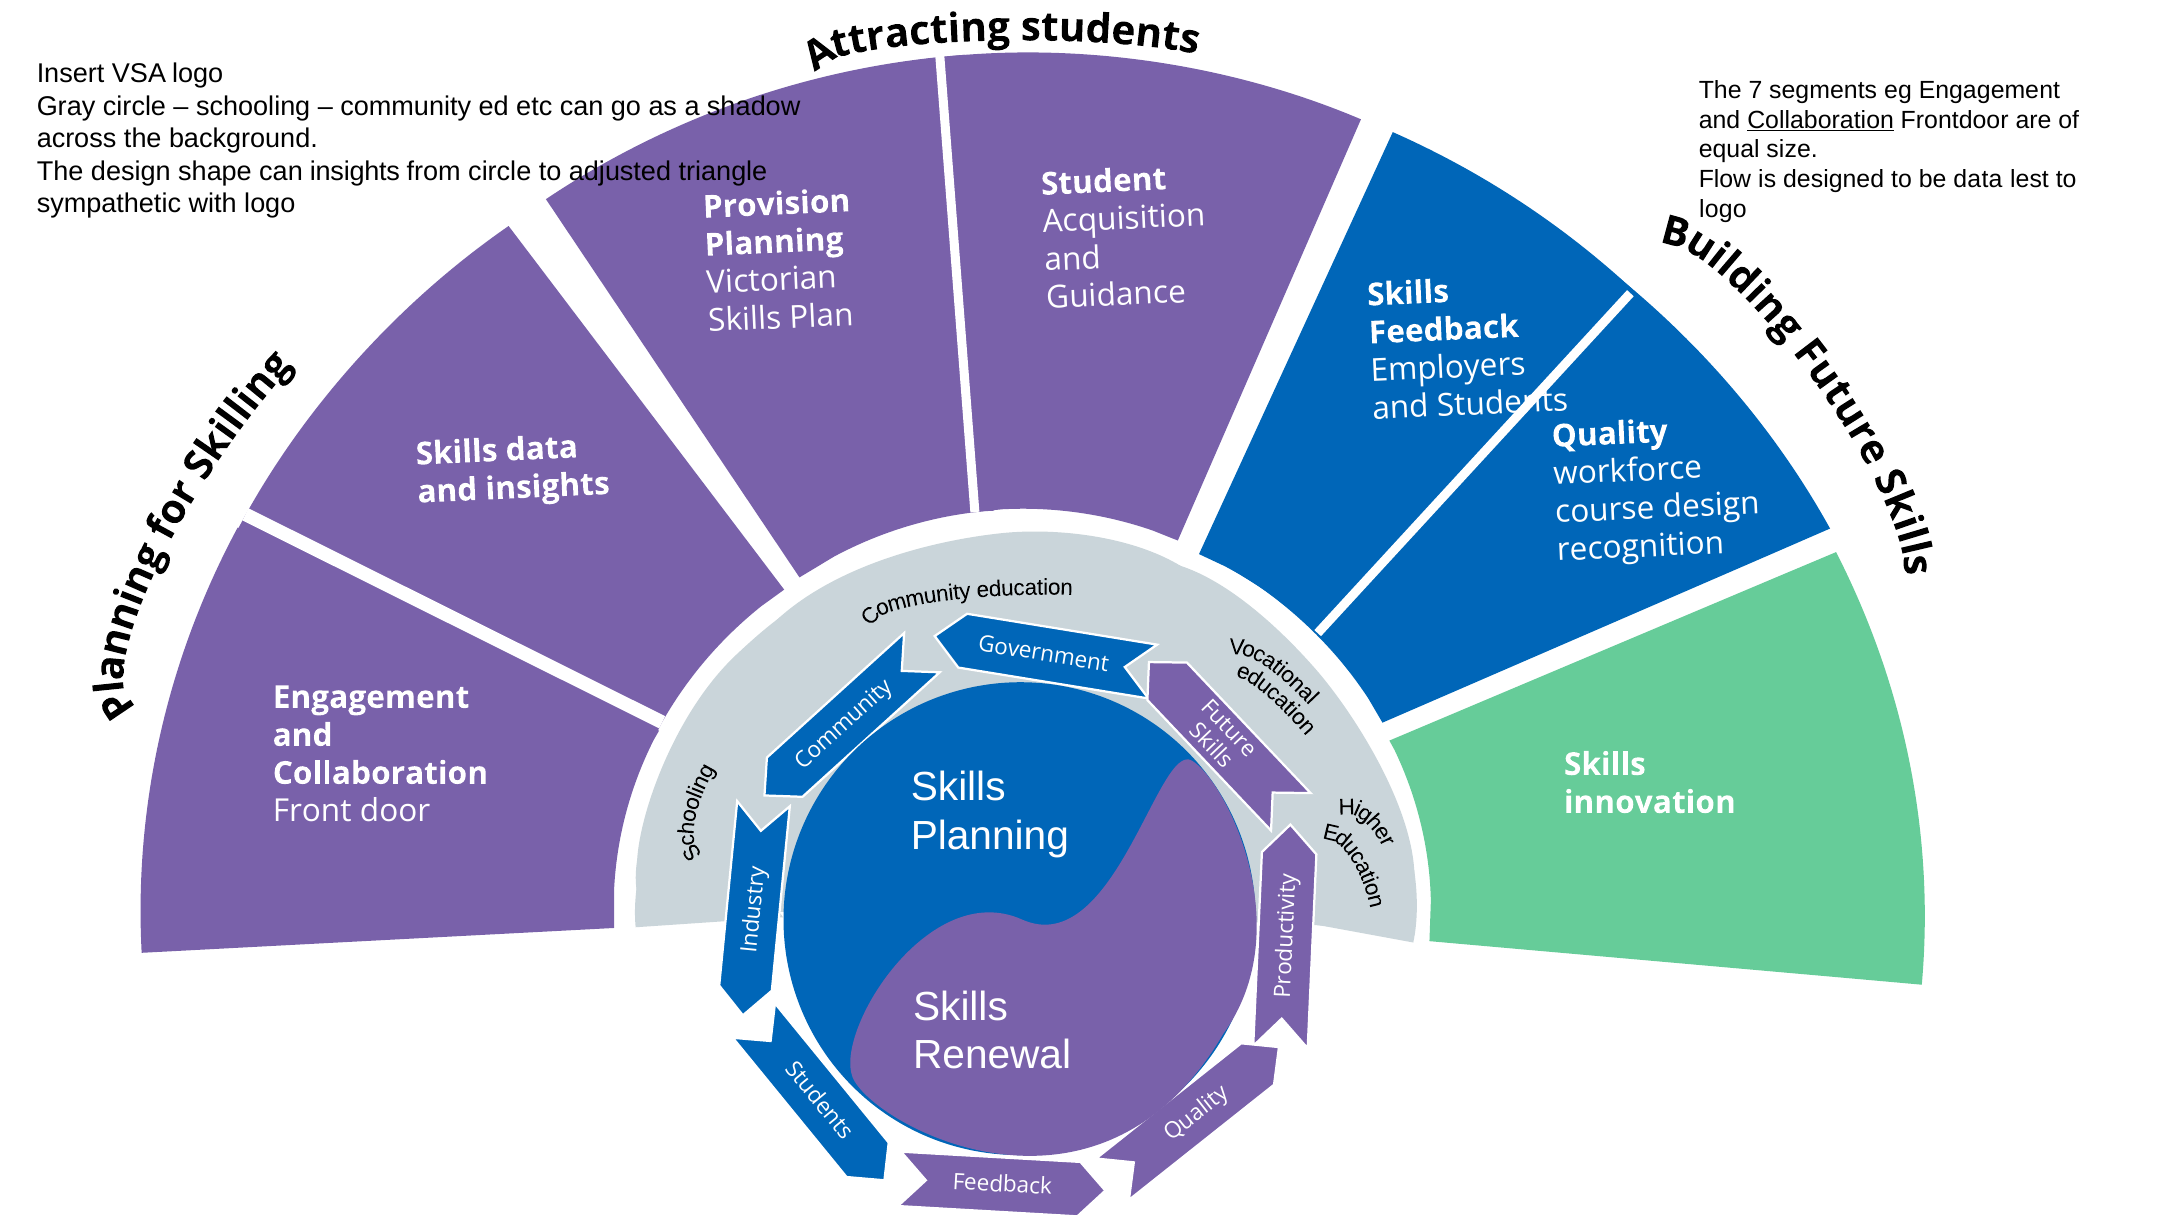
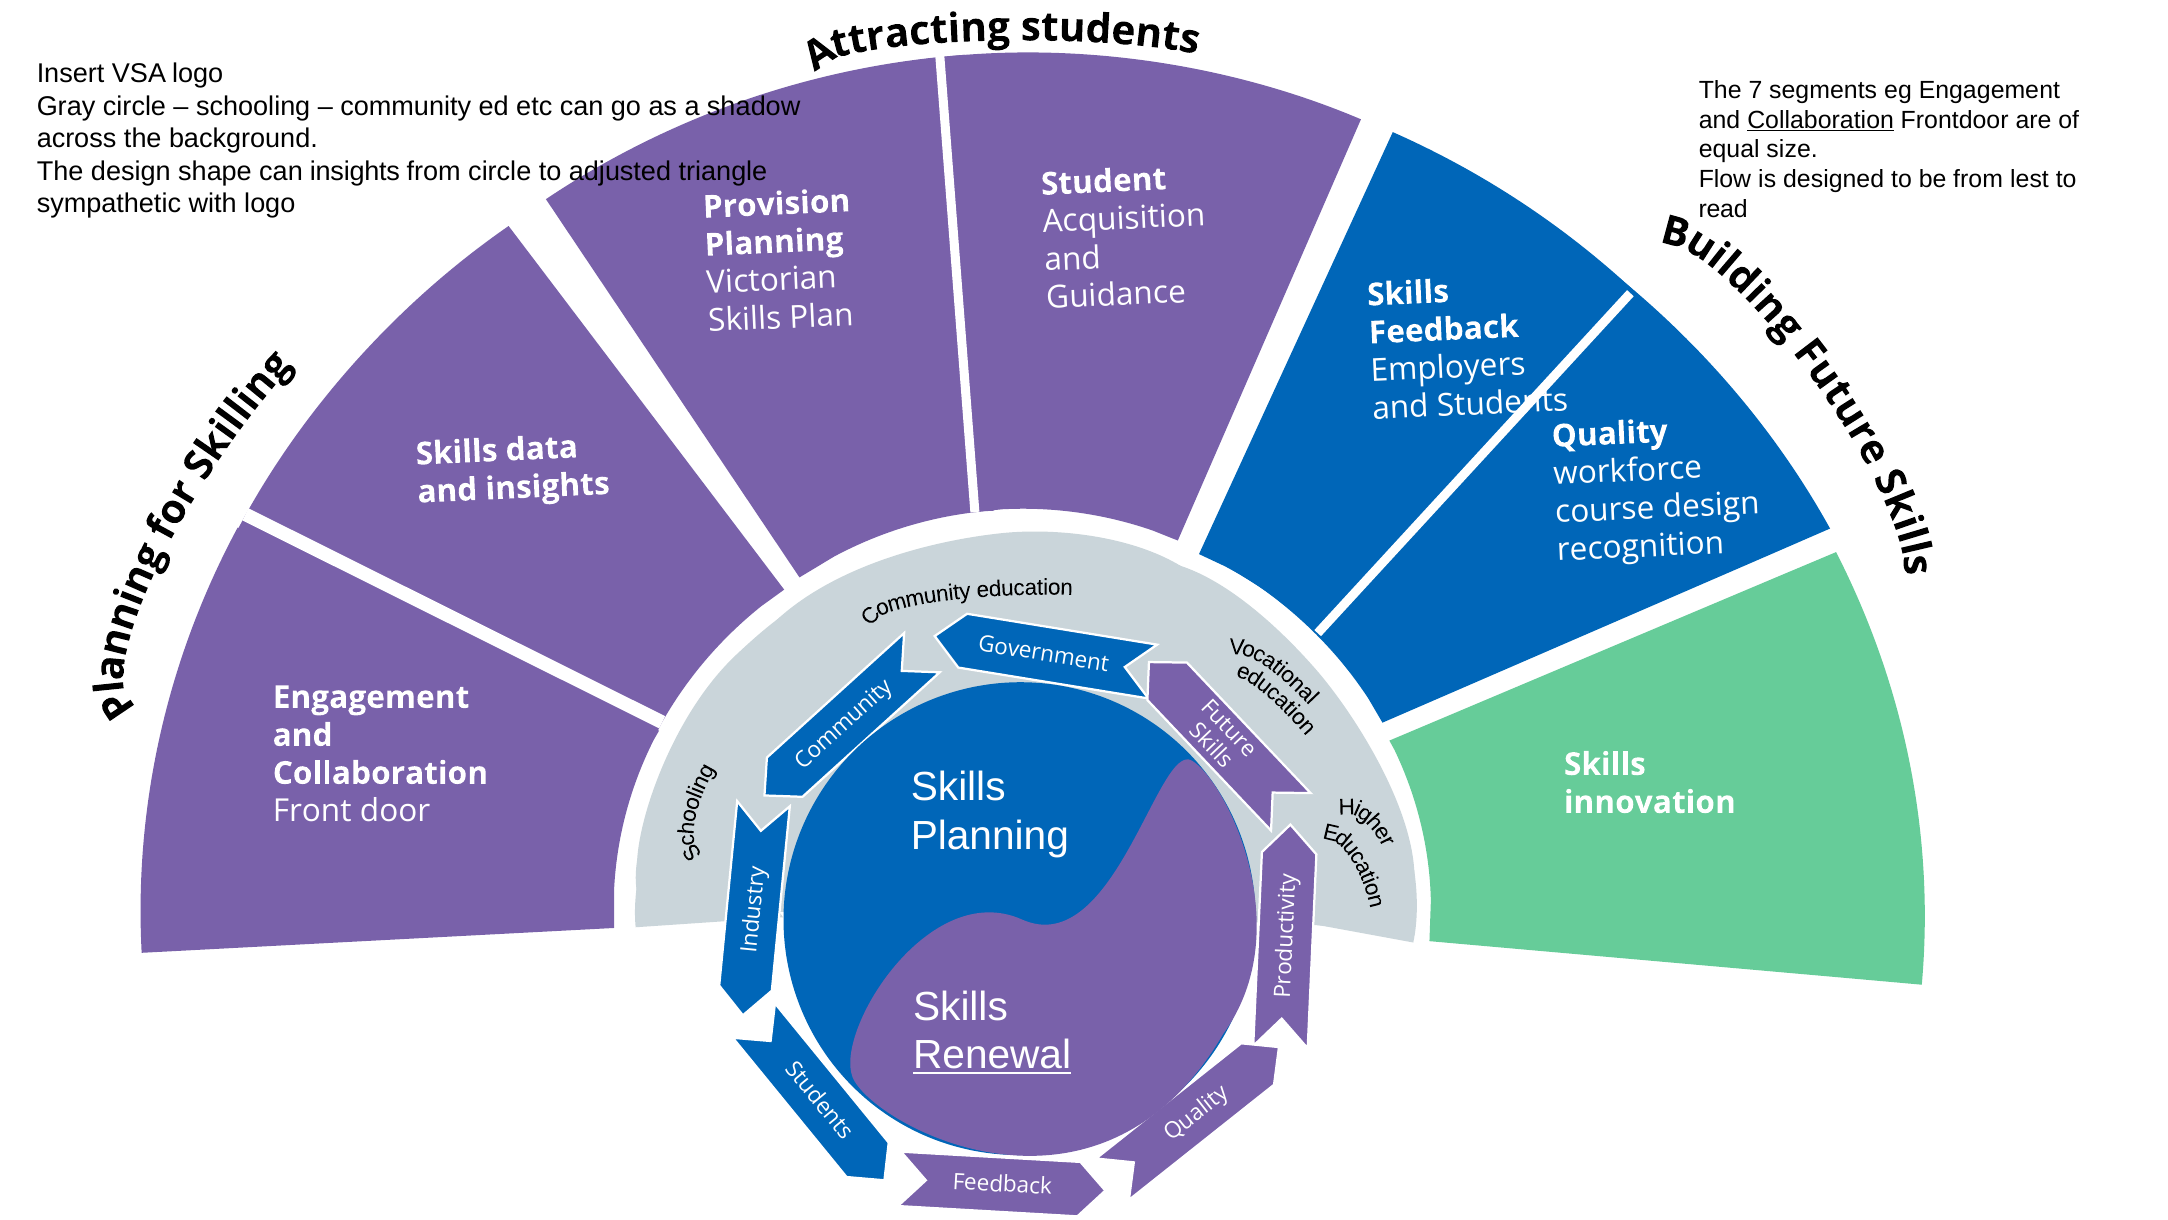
be data: data -> from
logo at (1723, 209): logo -> read
Renewal underline: none -> present
